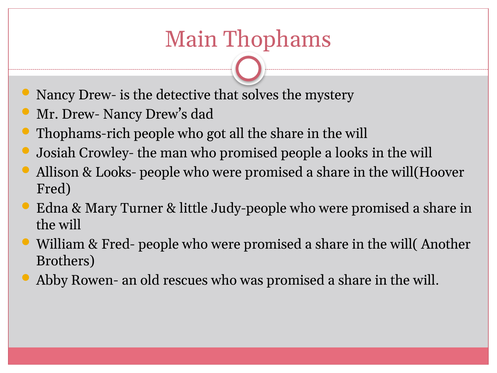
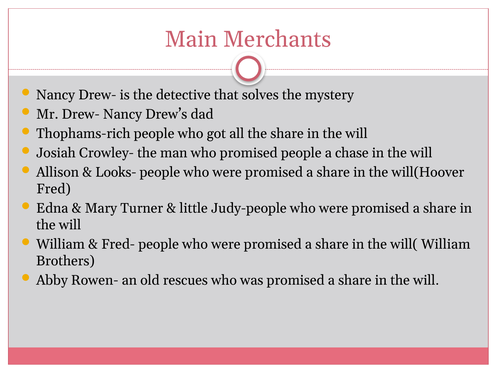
Thophams: Thophams -> Merchants
looks: looks -> chase
will( Another: Another -> William
